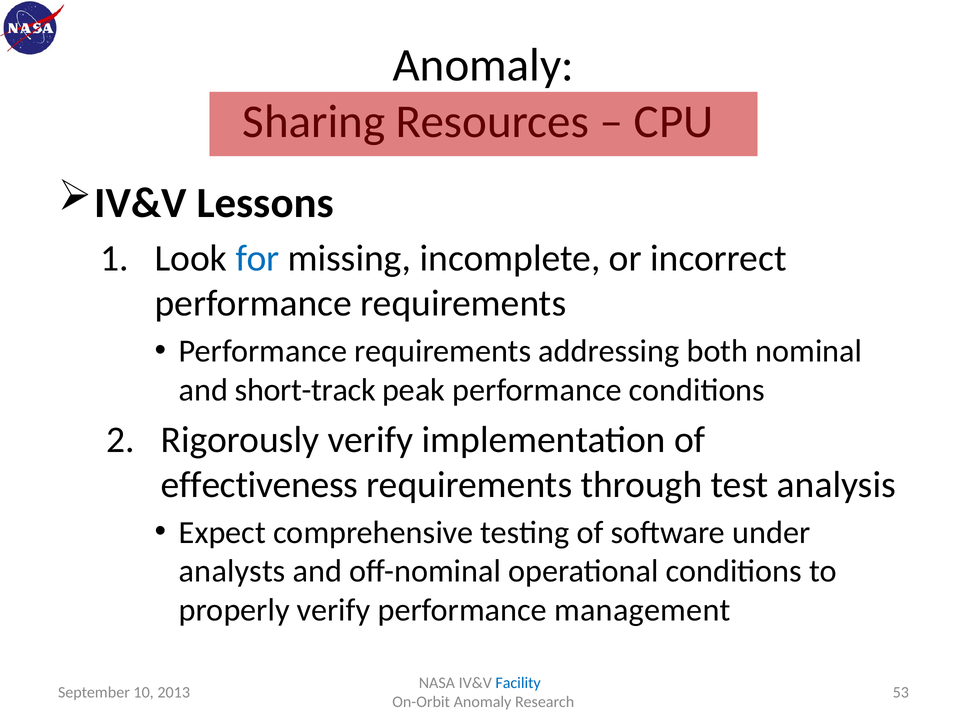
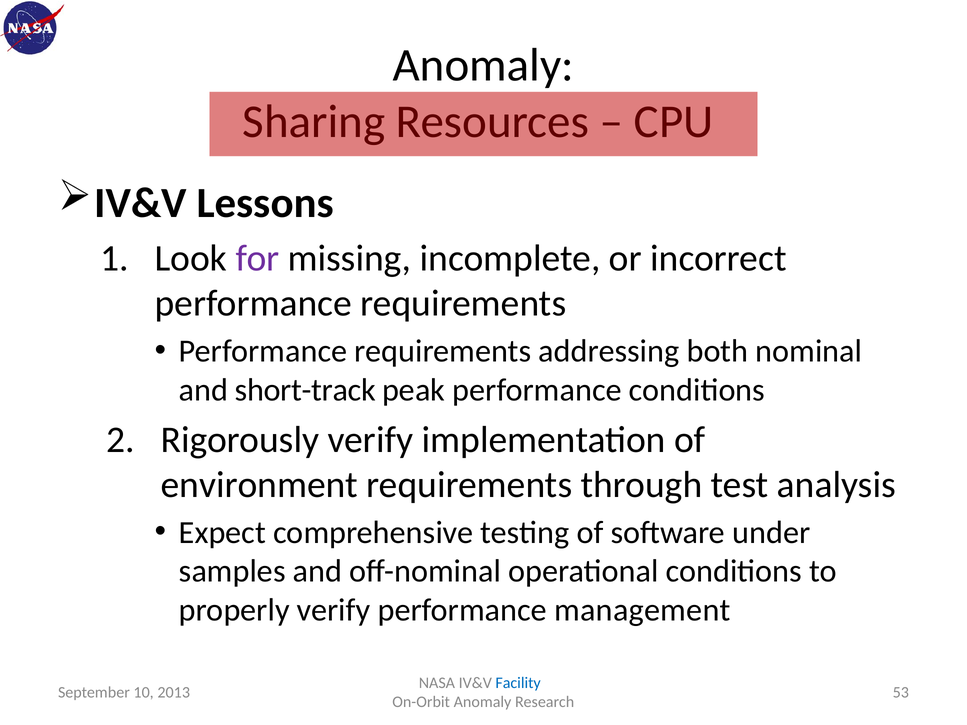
for colour: blue -> purple
effectiveness: effectiveness -> environment
analysts: analysts -> samples
